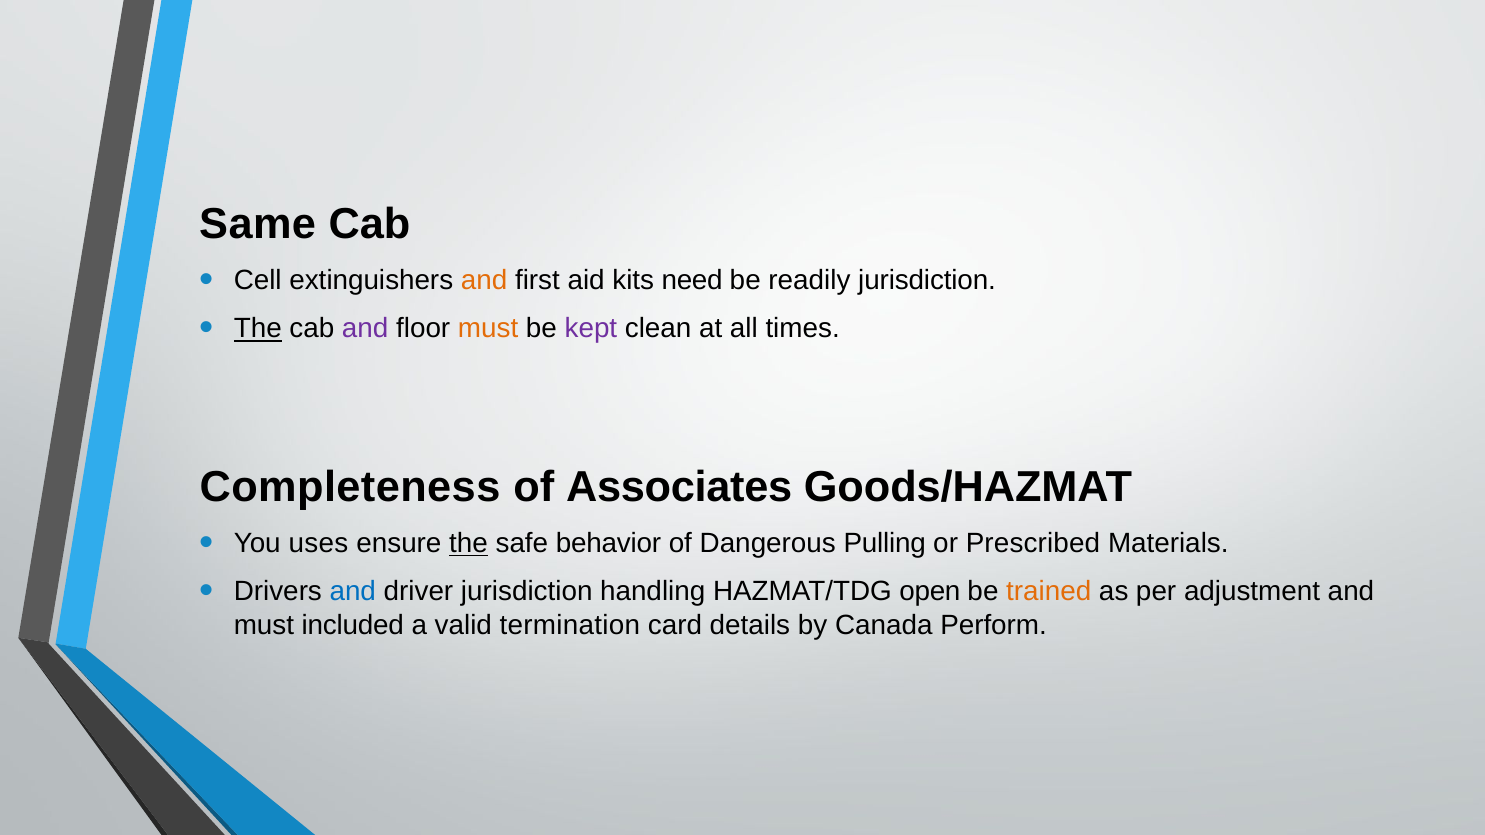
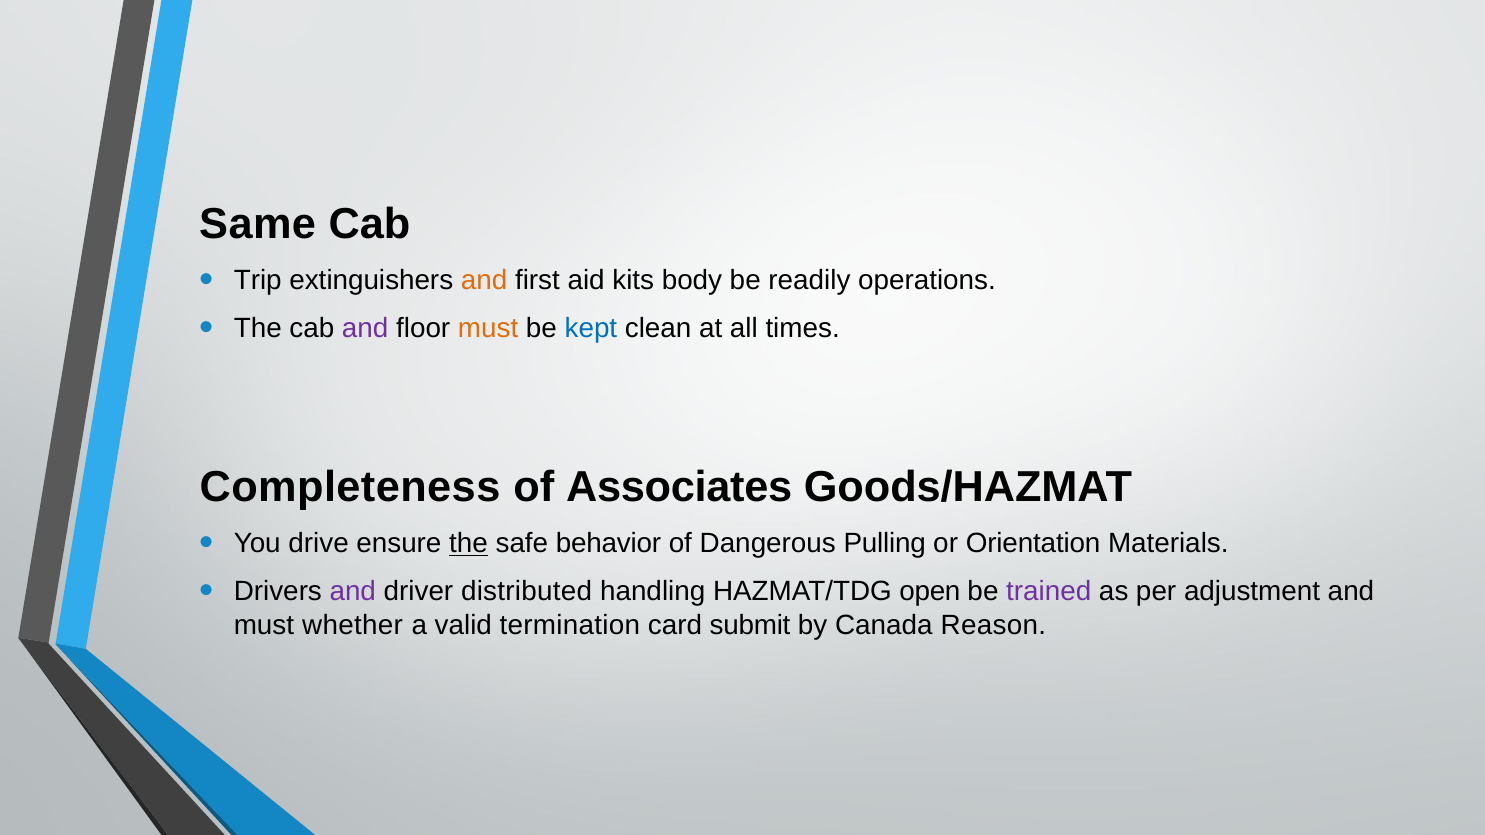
Cell: Cell -> Trip
need: need -> body
readily jurisdiction: jurisdiction -> operations
The at (258, 329) underline: present -> none
kept colour: purple -> blue
uses: uses -> drive
Prescribed: Prescribed -> Orientation
and at (353, 592) colour: blue -> purple
driver jurisdiction: jurisdiction -> distributed
trained colour: orange -> purple
included: included -> whether
details: details -> submit
Perform: Perform -> Reason
